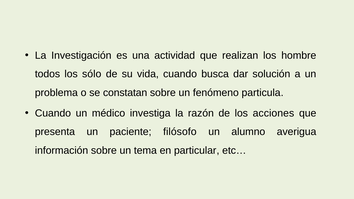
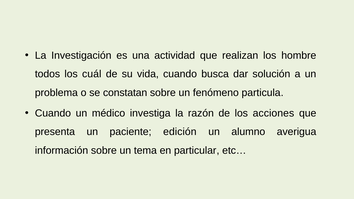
sólo: sólo -> cuál
filósofo: filósofo -> edición
